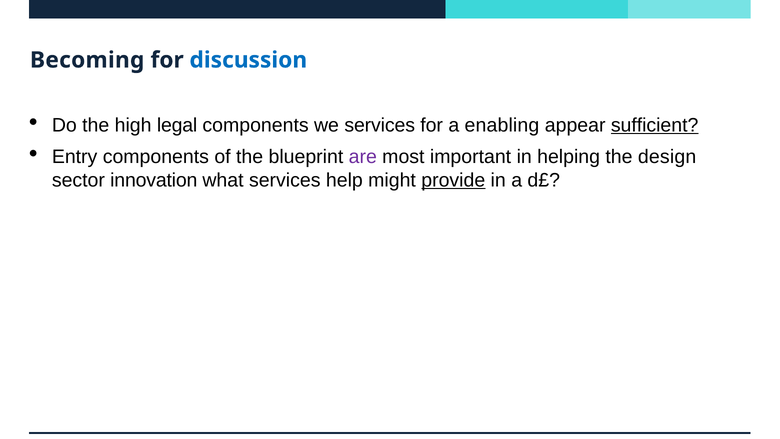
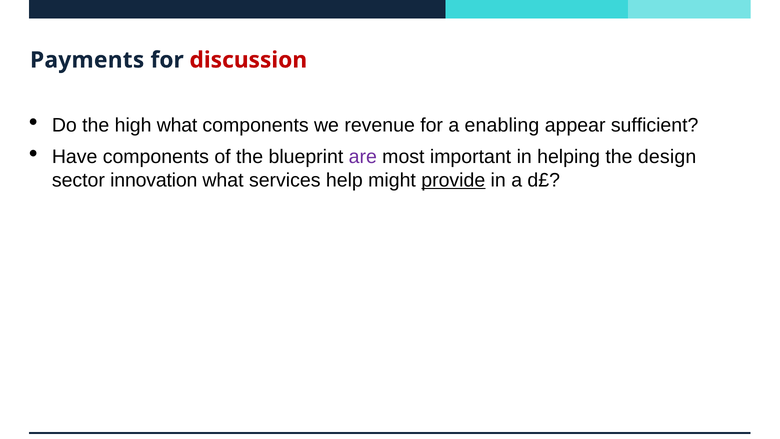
Becoming: Becoming -> Payments
discussion colour: blue -> red
high legal: legal -> what
we services: services -> revenue
sufficient underline: present -> none
Entry: Entry -> Have
